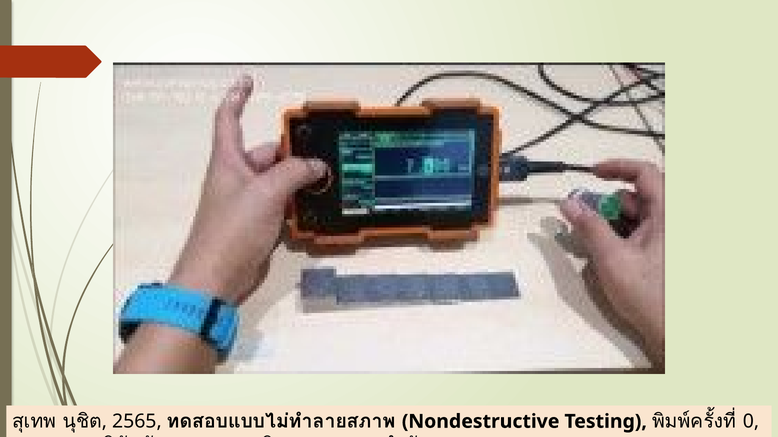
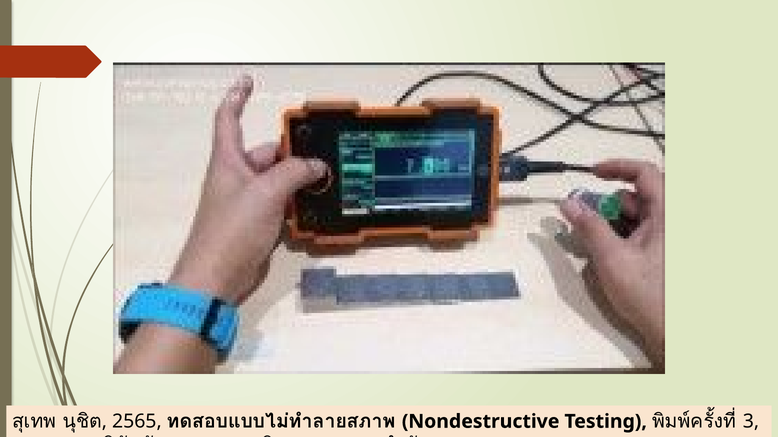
0: 0 -> 3
